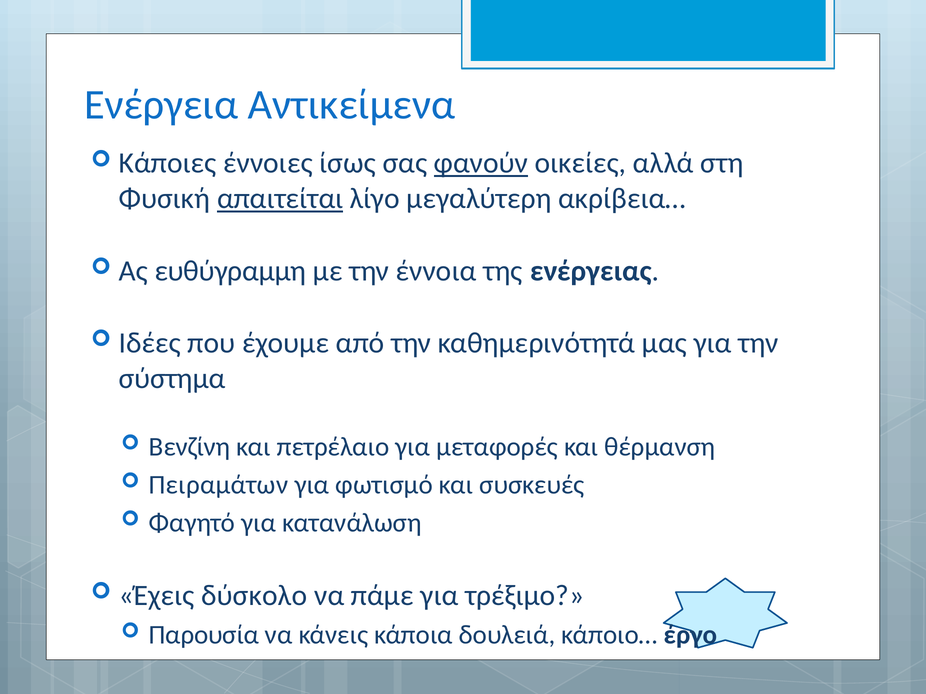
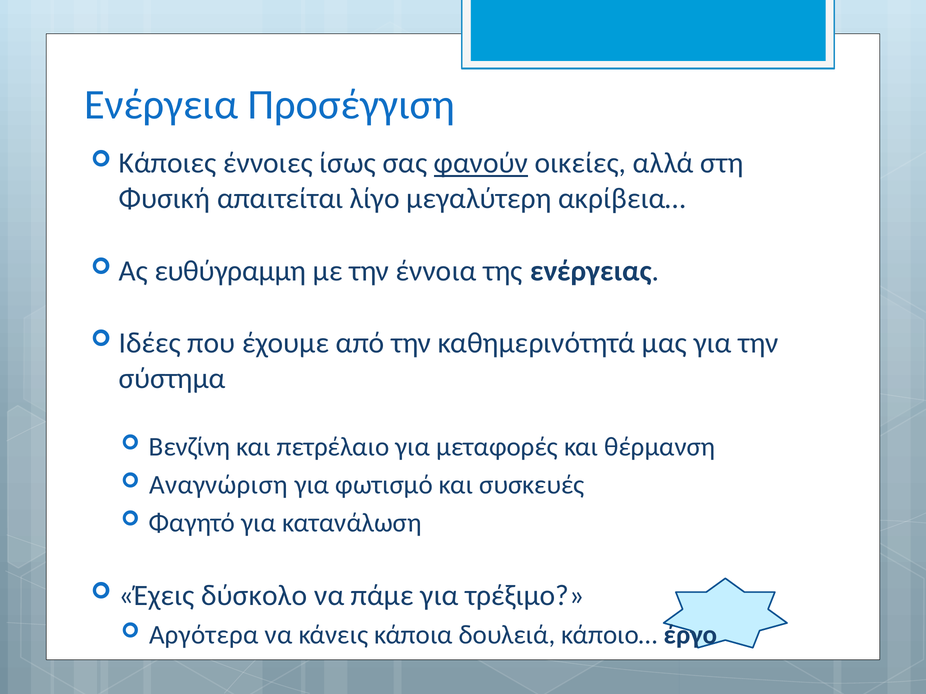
Αντικείμενα: Αντικείμενα -> Προσέγγιση
απαιτείται underline: present -> none
Πειραμάτων: Πειραμάτων -> Αναγνώριση
Παρουσία: Παρουσία -> Αργότερα
